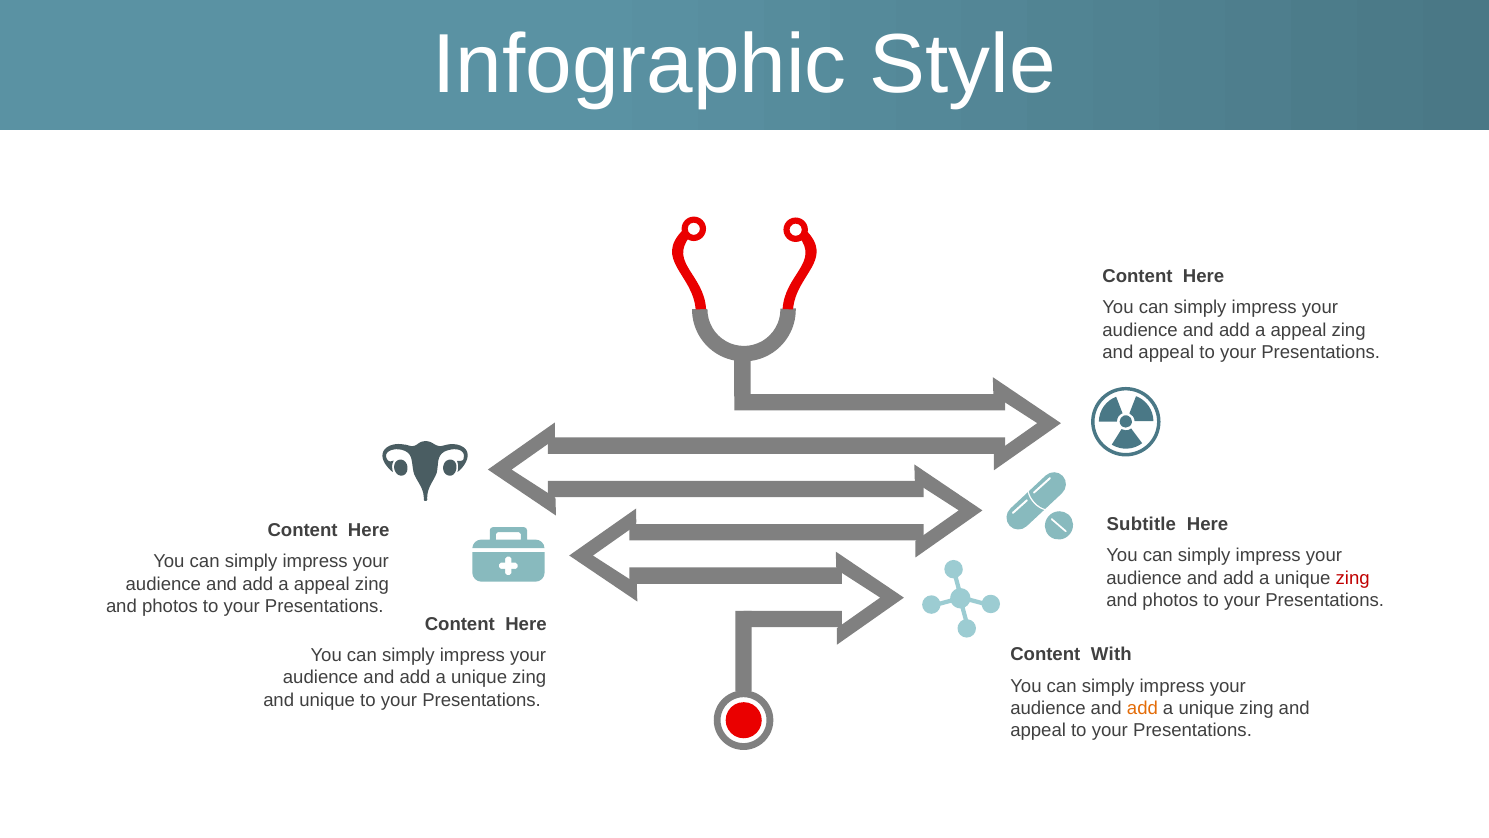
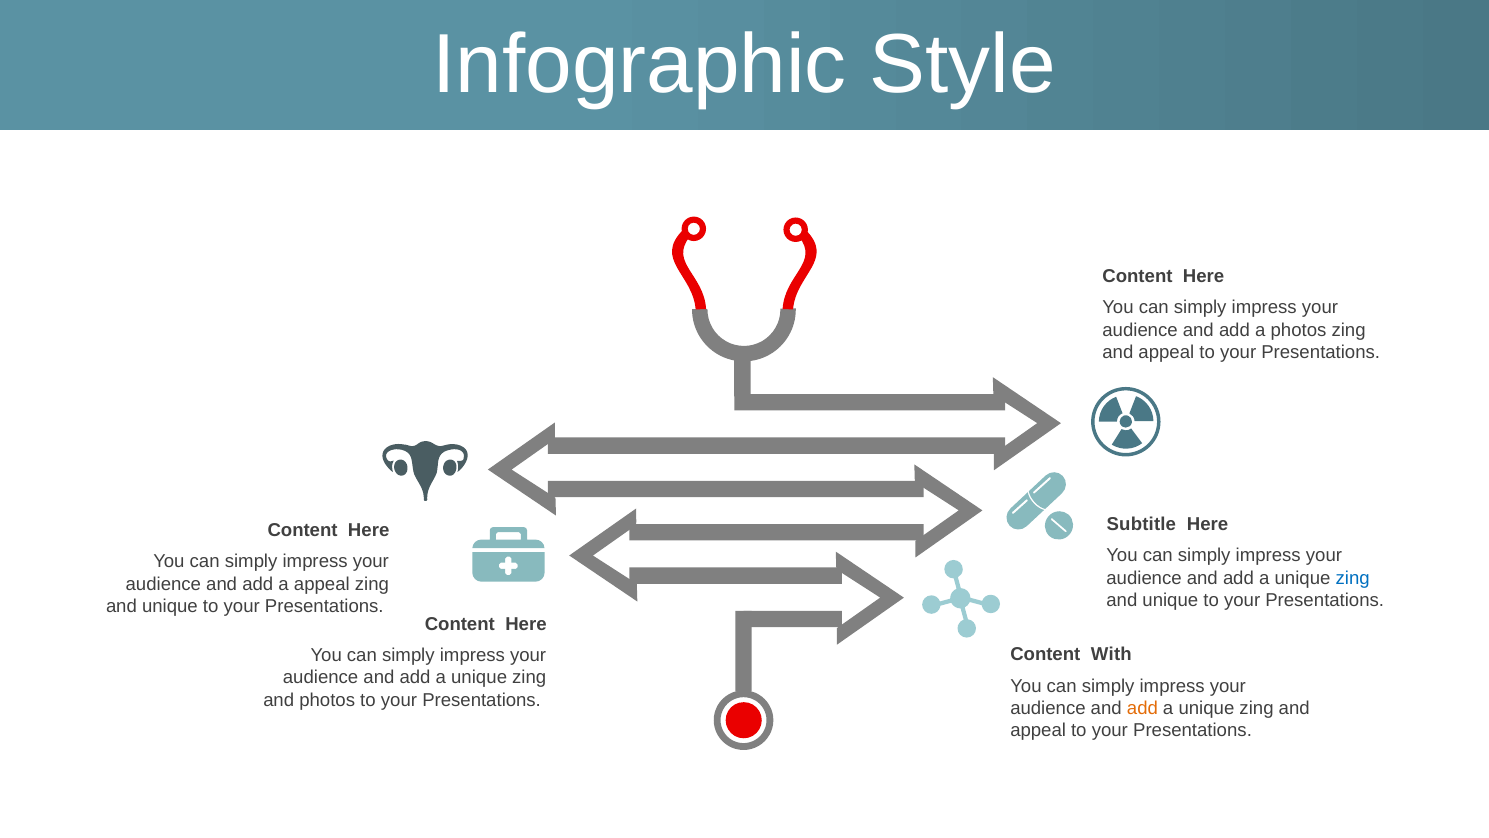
appeal at (1299, 330): appeal -> photos
zing at (1353, 578) colour: red -> blue
photos at (1170, 600): photos -> unique
photos at (170, 606): photos -> unique
and unique: unique -> photos
